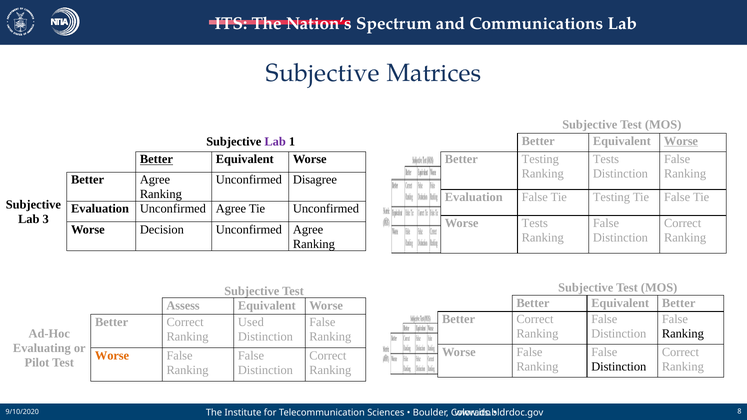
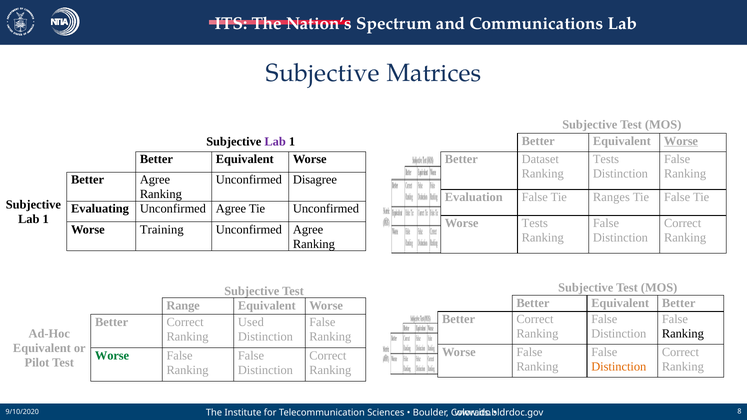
Better at (156, 159) underline: present -> none
Better Testing: Testing -> Dataset
Tie Testing: Testing -> Ranges
Evaluation at (100, 209): Evaluation -> Evaluating
3 at (46, 219): 3 -> 1
Decision: Decision -> Training
Assess: Assess -> Range
Evaluating at (42, 348): Evaluating -> Equivalent
Worse at (112, 356) colour: orange -> green
Distinction at (619, 367) colour: black -> orange
